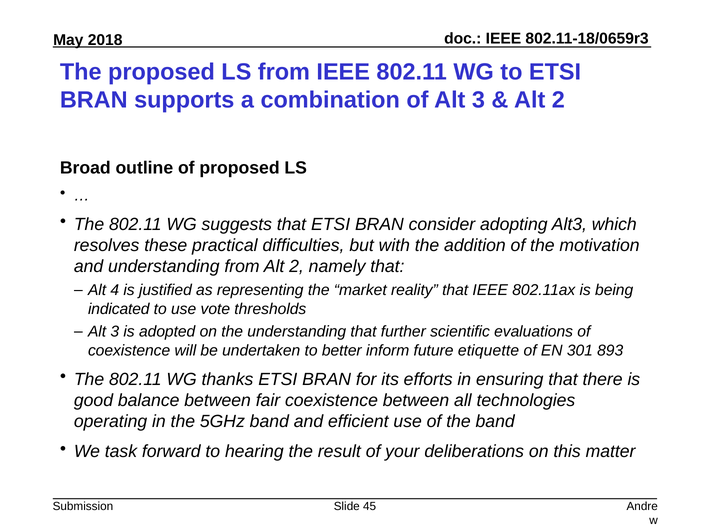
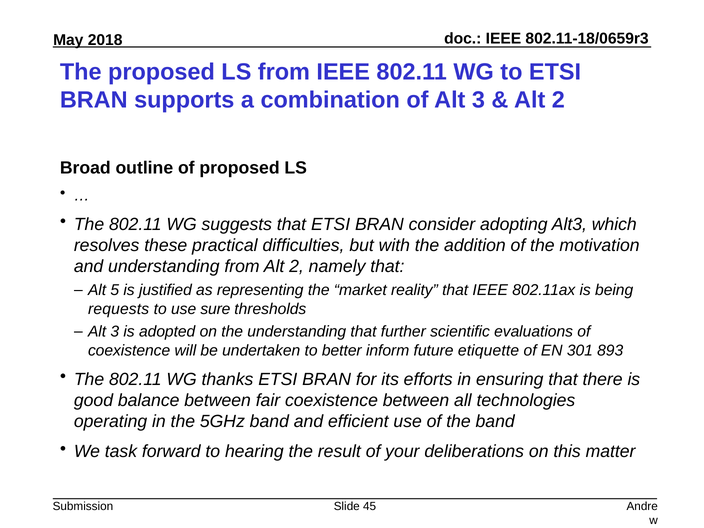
4: 4 -> 5
indicated: indicated -> requests
vote: vote -> sure
